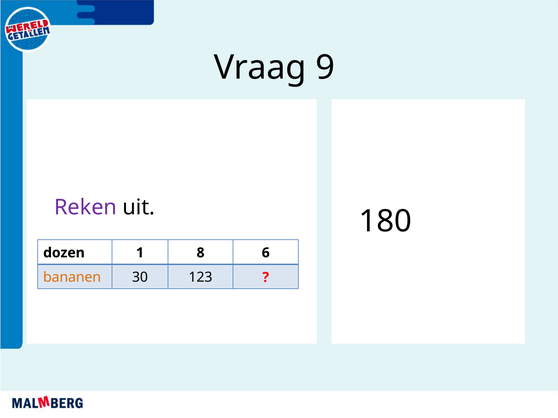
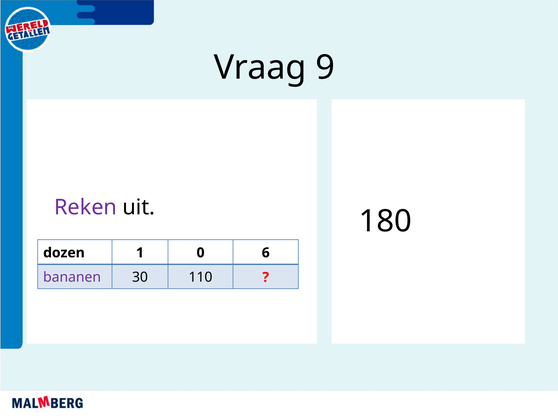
8: 8 -> 0
bananen colour: orange -> purple
123: 123 -> 110
